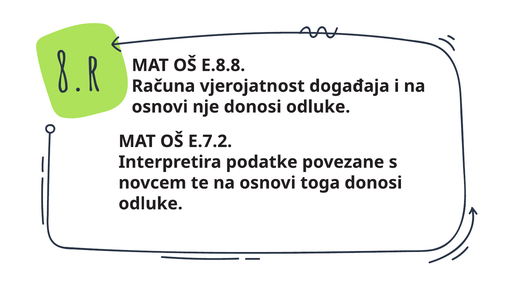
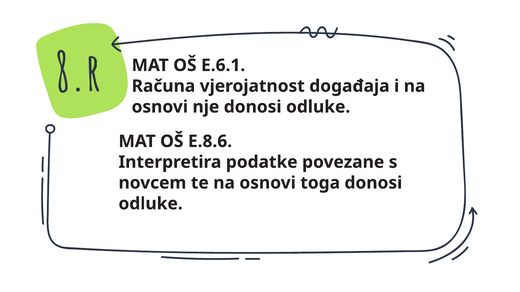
E.8.8: E.8.8 -> E.6.1
E.7.2: E.7.2 -> E.8.6
